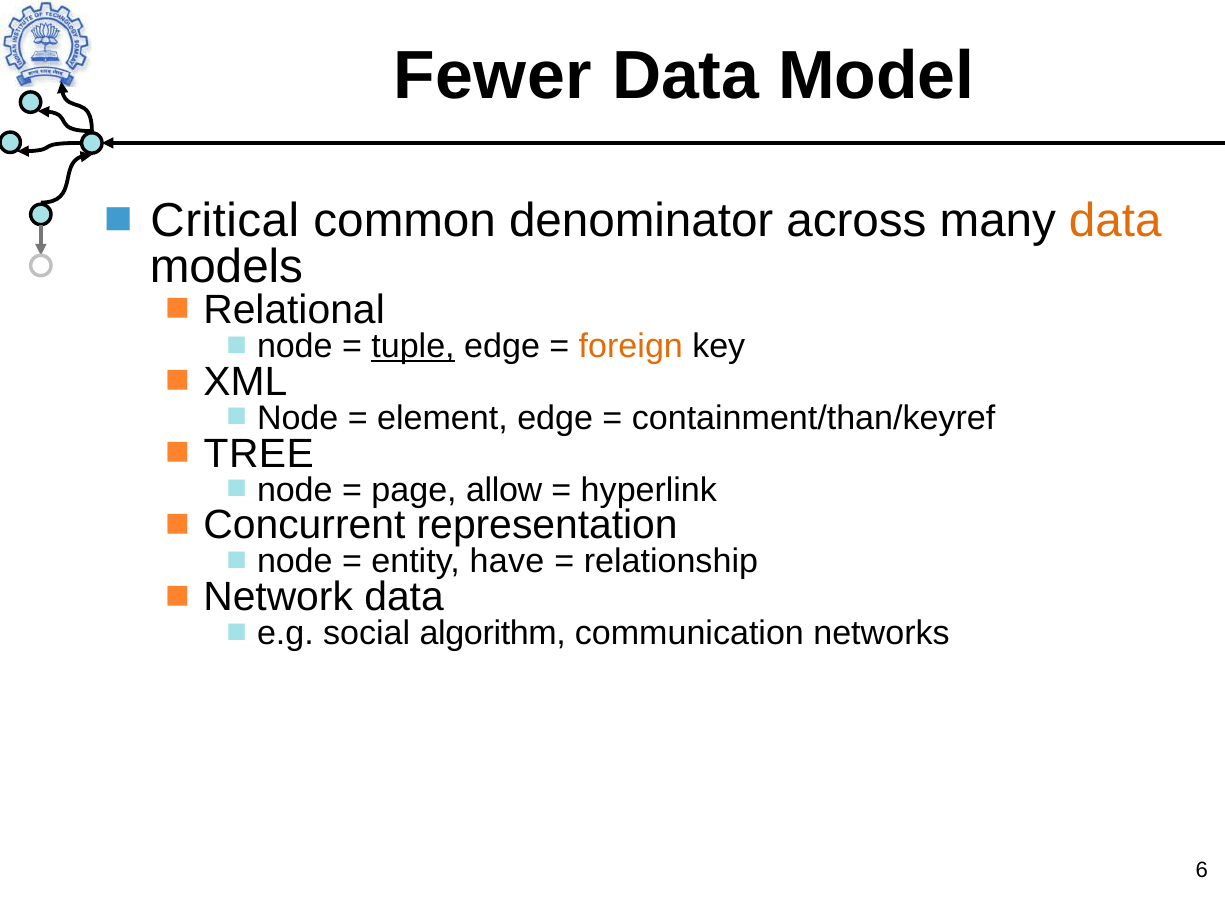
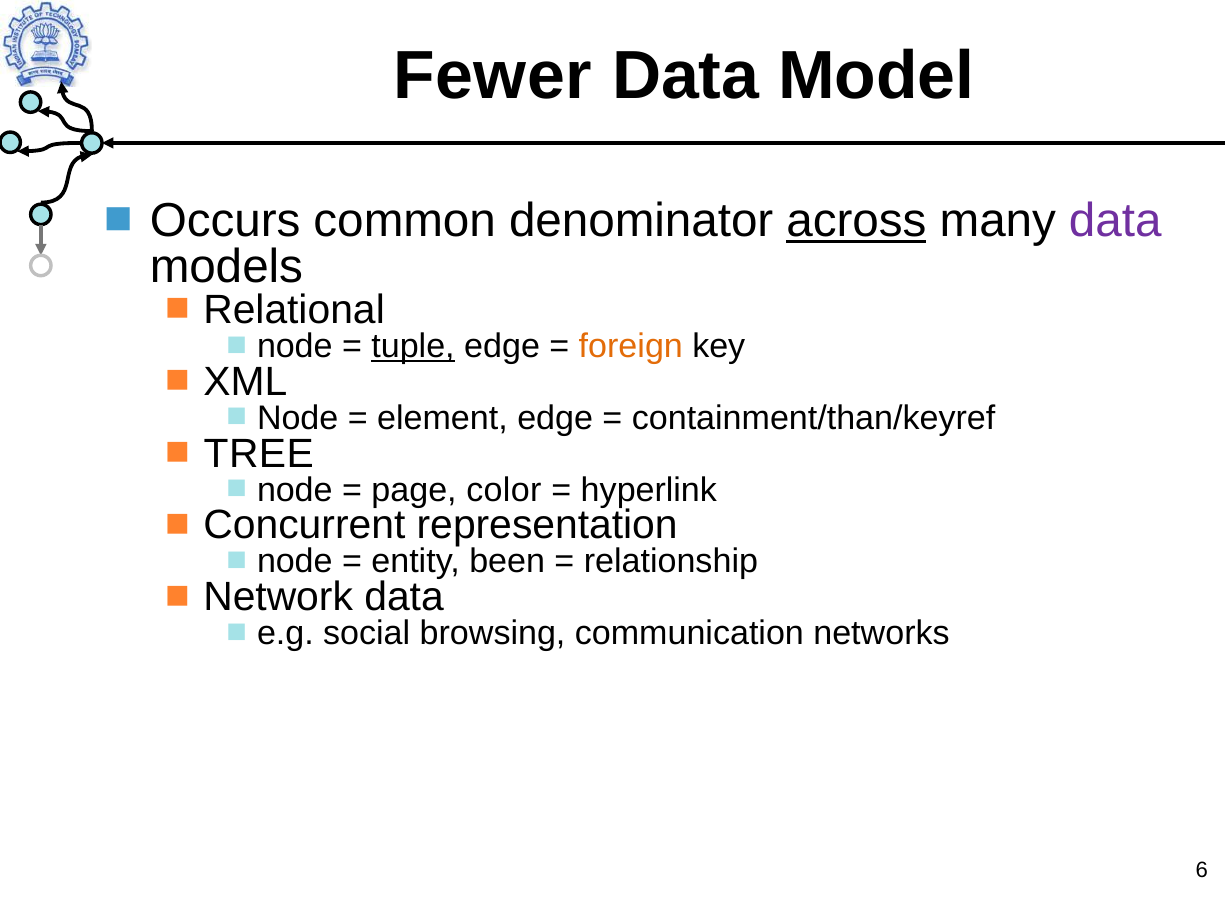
Critical: Critical -> Occurs
across underline: none -> present
data at (1115, 221) colour: orange -> purple
allow: allow -> color
have: have -> been
algorithm: algorithm -> browsing
